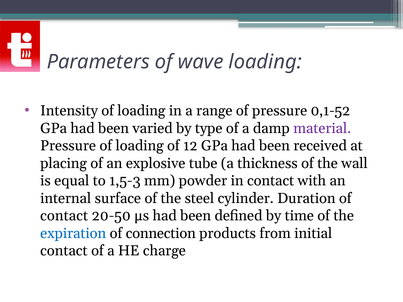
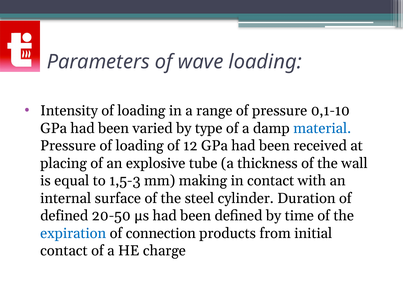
0,1-52: 0,1-52 -> 0,1-10
material colour: purple -> blue
powder: powder -> making
contact at (64, 216): contact -> defined
